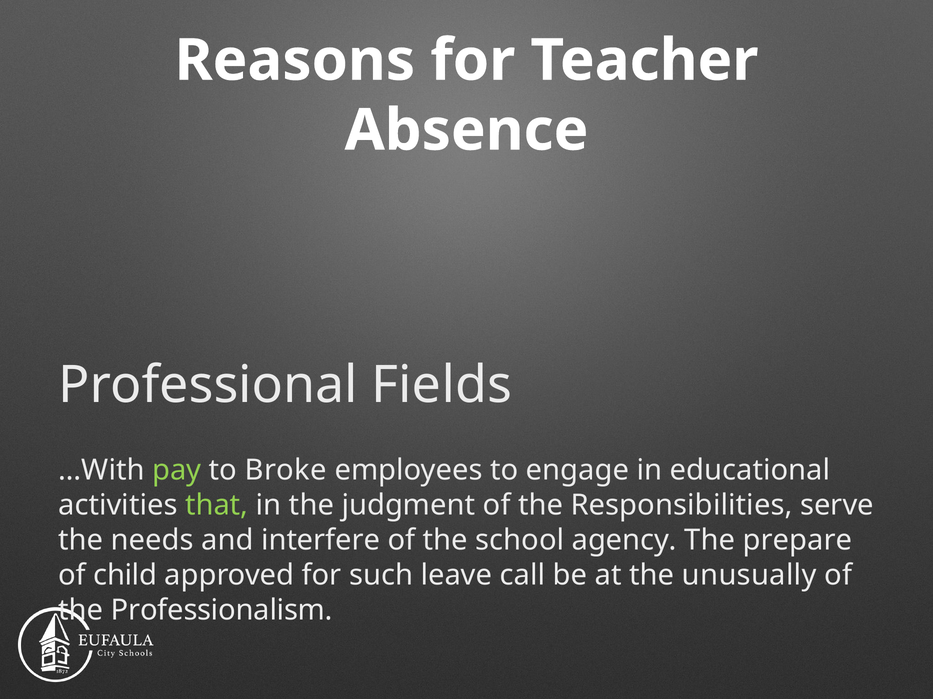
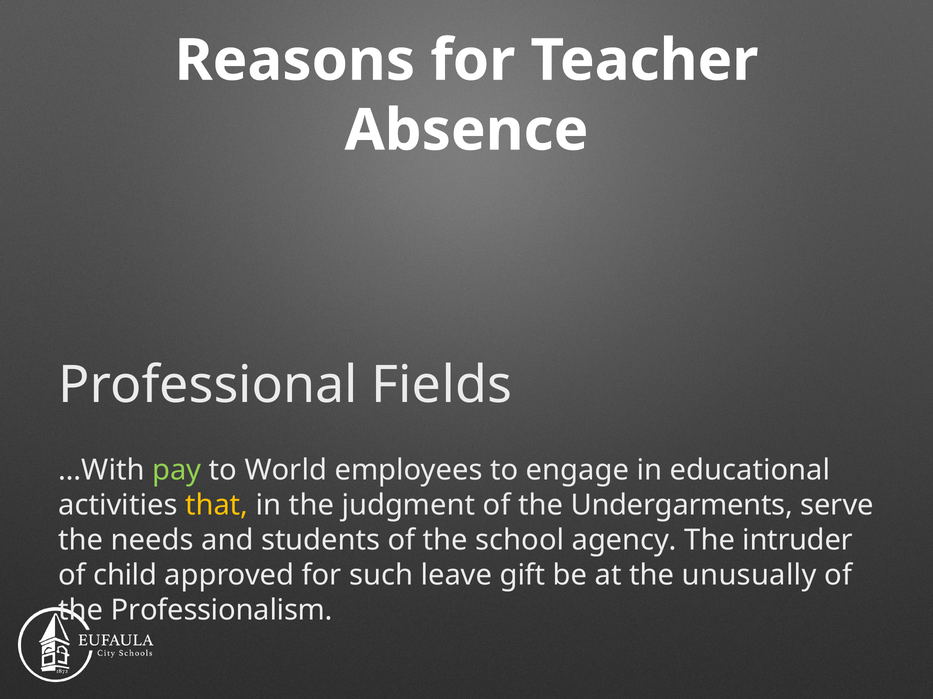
Broke: Broke -> World
that colour: light green -> yellow
Responsibilities: Responsibilities -> Undergarments
interfere: interfere -> students
prepare: prepare -> intruder
call: call -> gift
